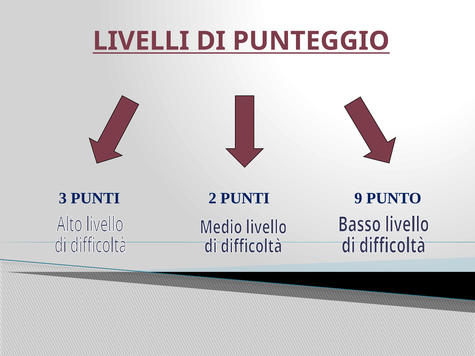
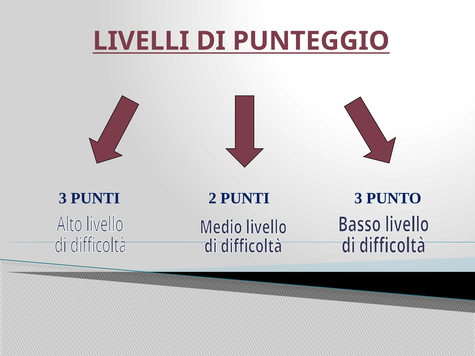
PUNTI 9: 9 -> 3
